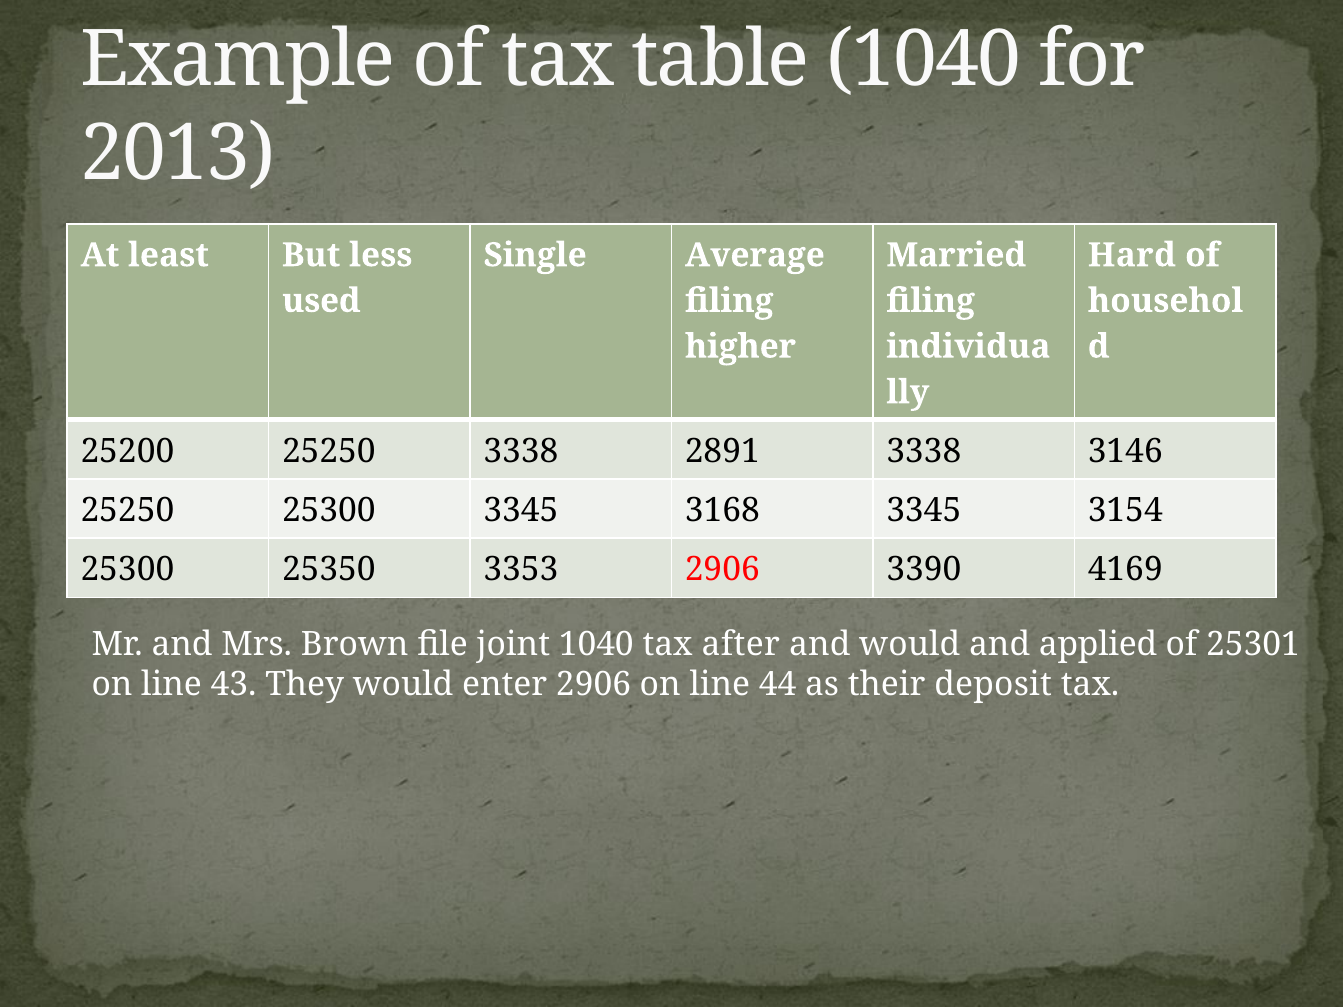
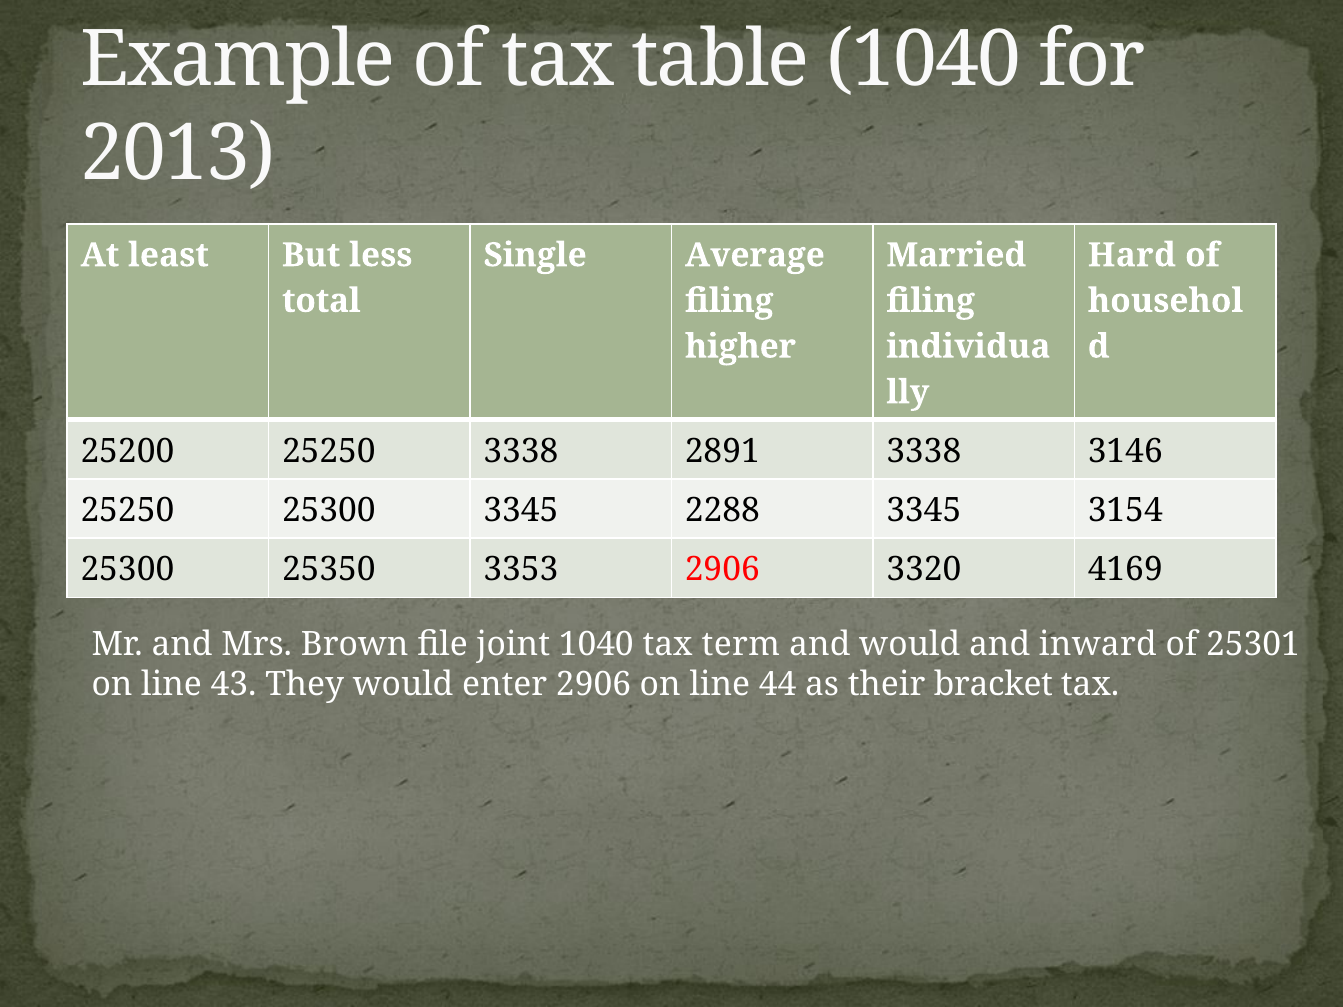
used: used -> total
3168: 3168 -> 2288
3390: 3390 -> 3320
after: after -> term
applied: applied -> inward
deposit: deposit -> bracket
